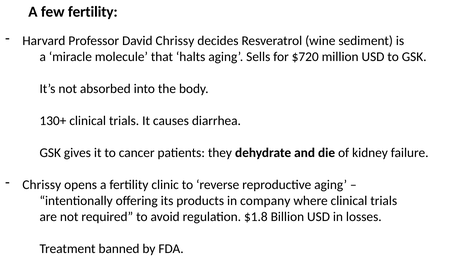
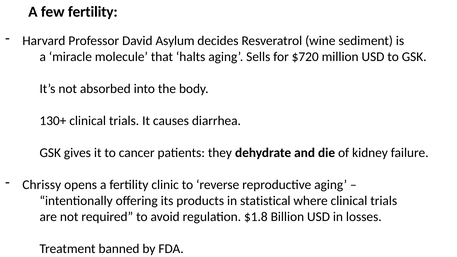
David Chrissy: Chrissy -> Asylum
company: company -> statistical
